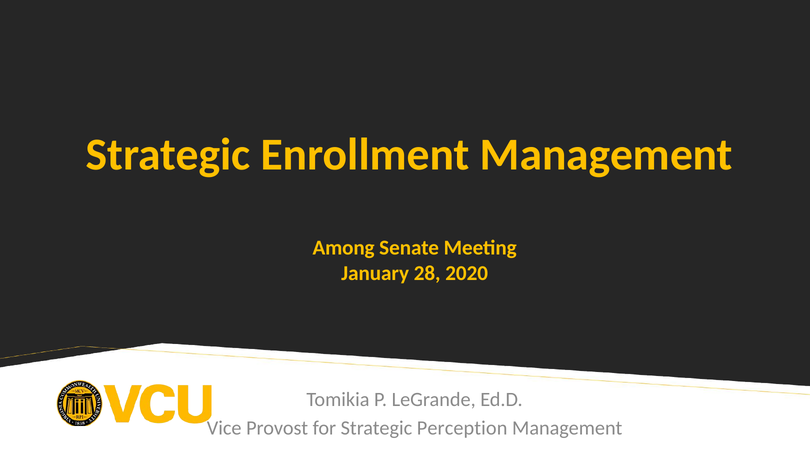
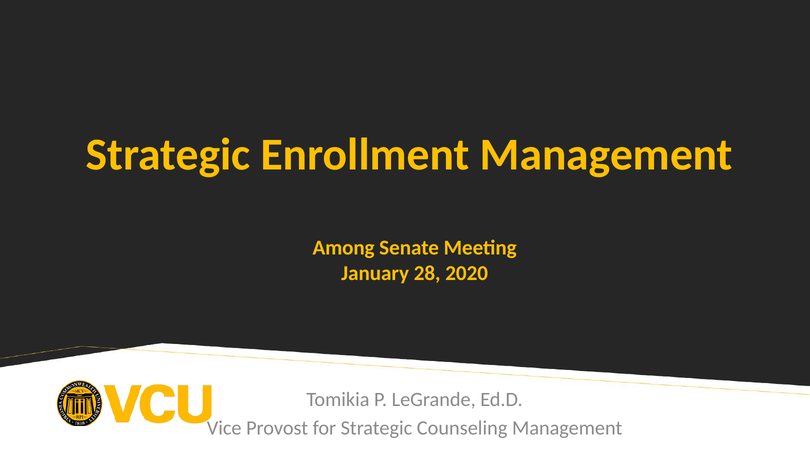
Perception: Perception -> Counseling
